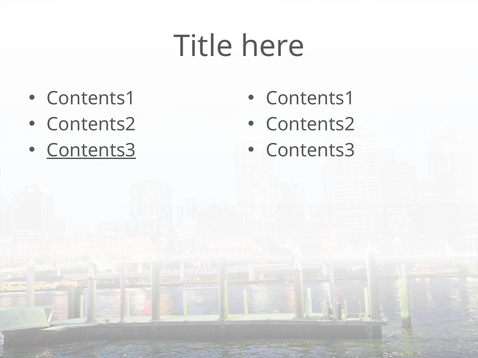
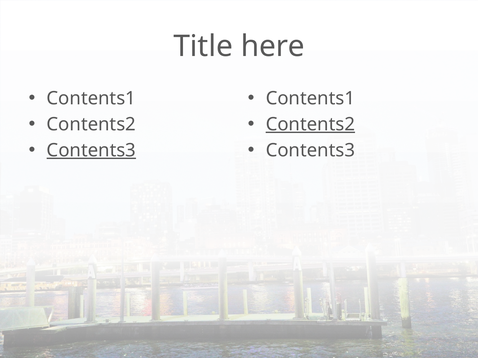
Contents2 at (310, 125) underline: none -> present
